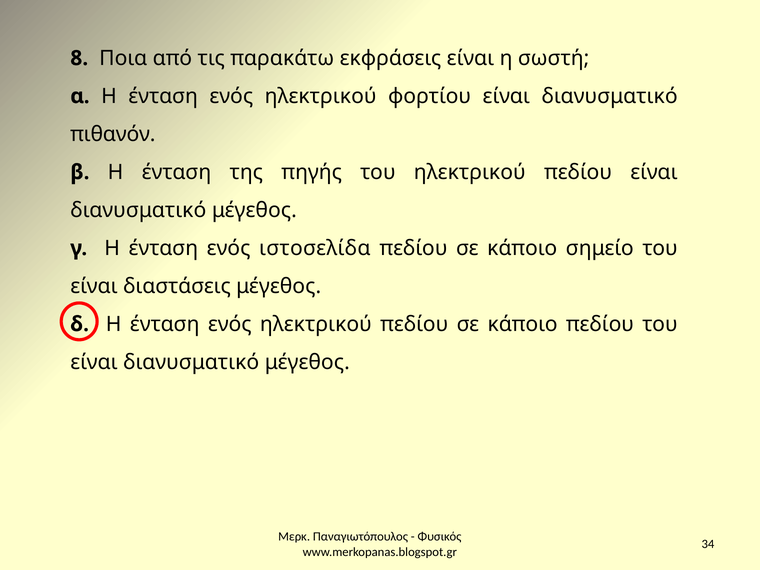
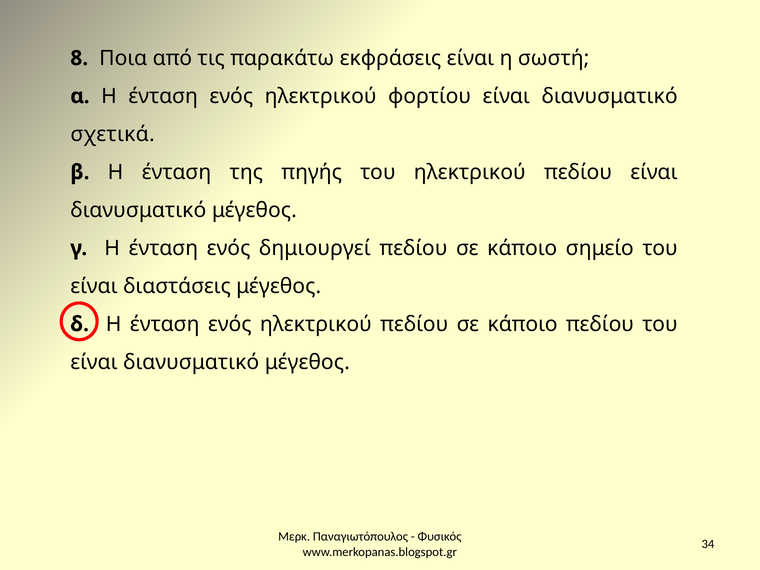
πιθανόν: πιθανόν -> σχετικά
ιστοσελίδα: ιστοσελίδα -> δημιουργεί
